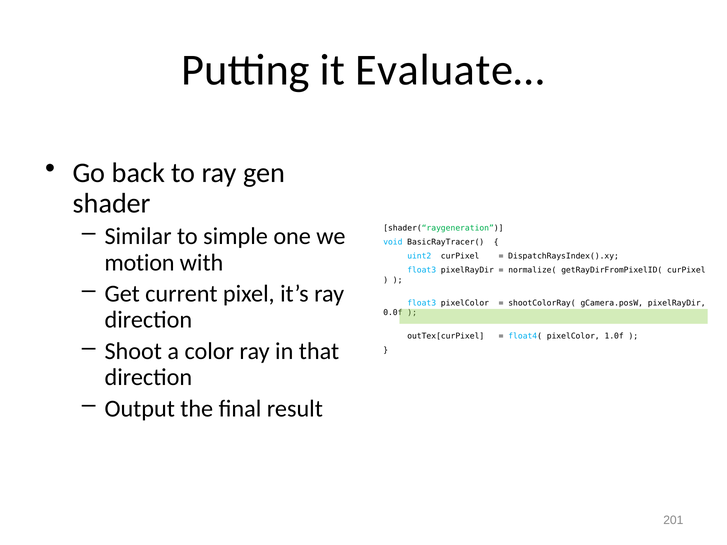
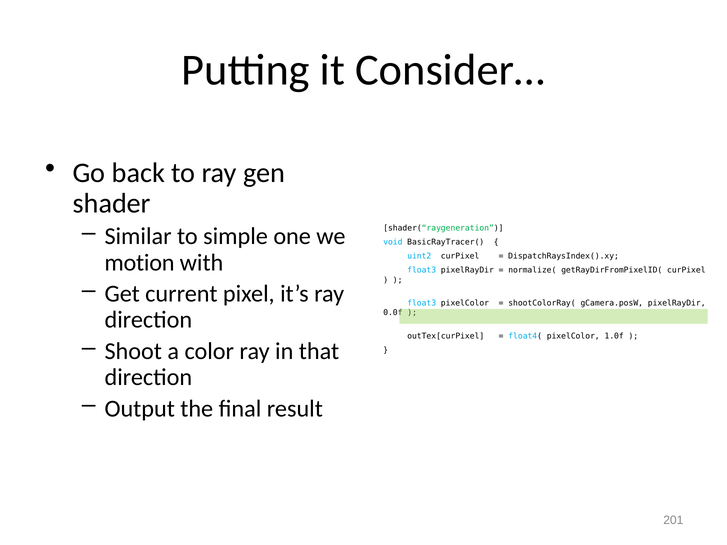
Evaluate…: Evaluate… -> Consider…
